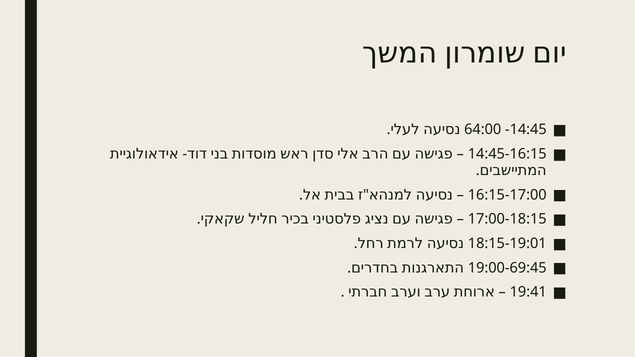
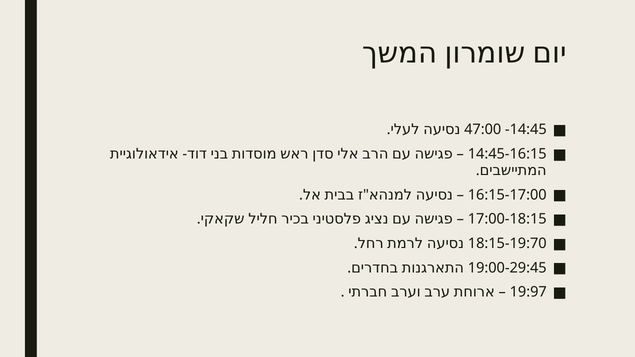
64:00: 64:00 -> 47:00
18:15-19:01: 18:15-19:01 -> 18:15-19:70
19:00-69:45: 19:00-69:45 -> 19:00-29:45
19:41: 19:41 -> 19:97
